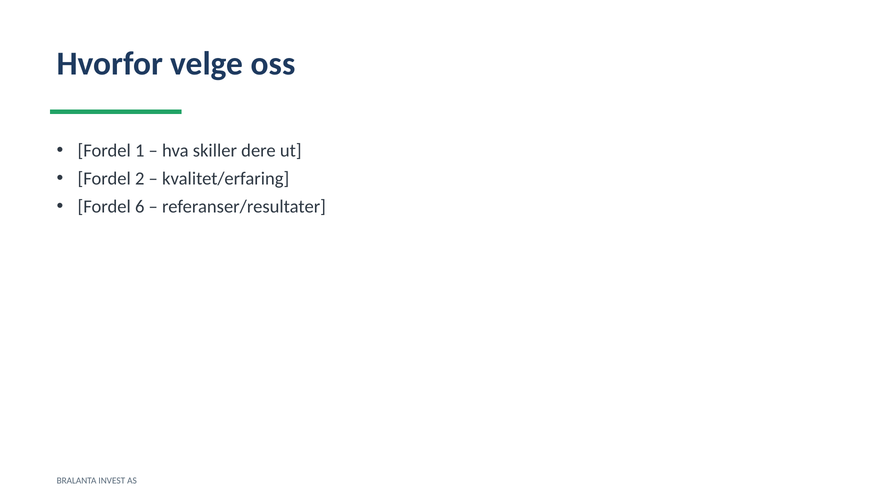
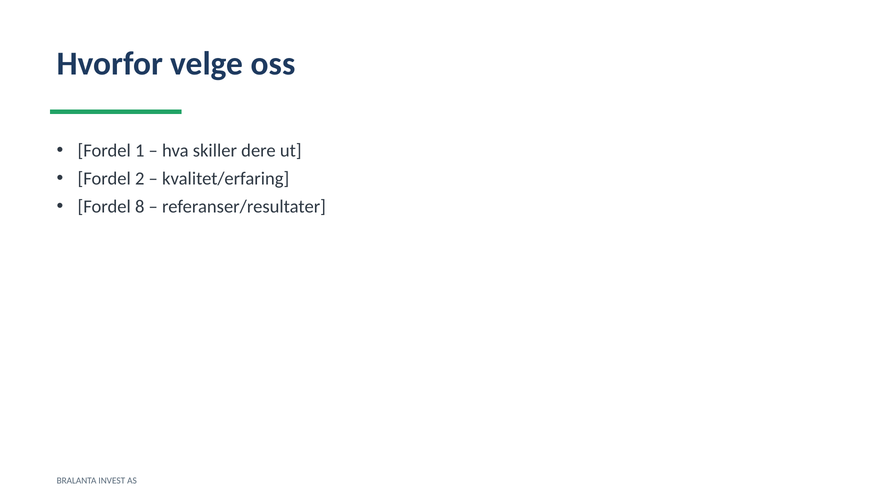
6: 6 -> 8
